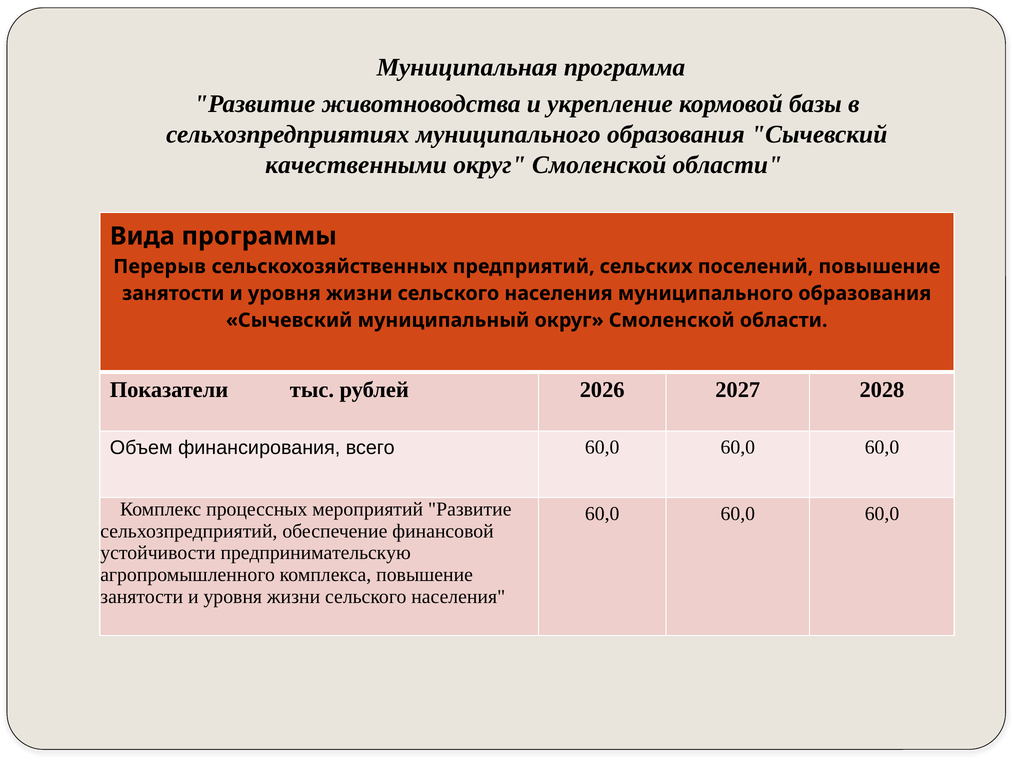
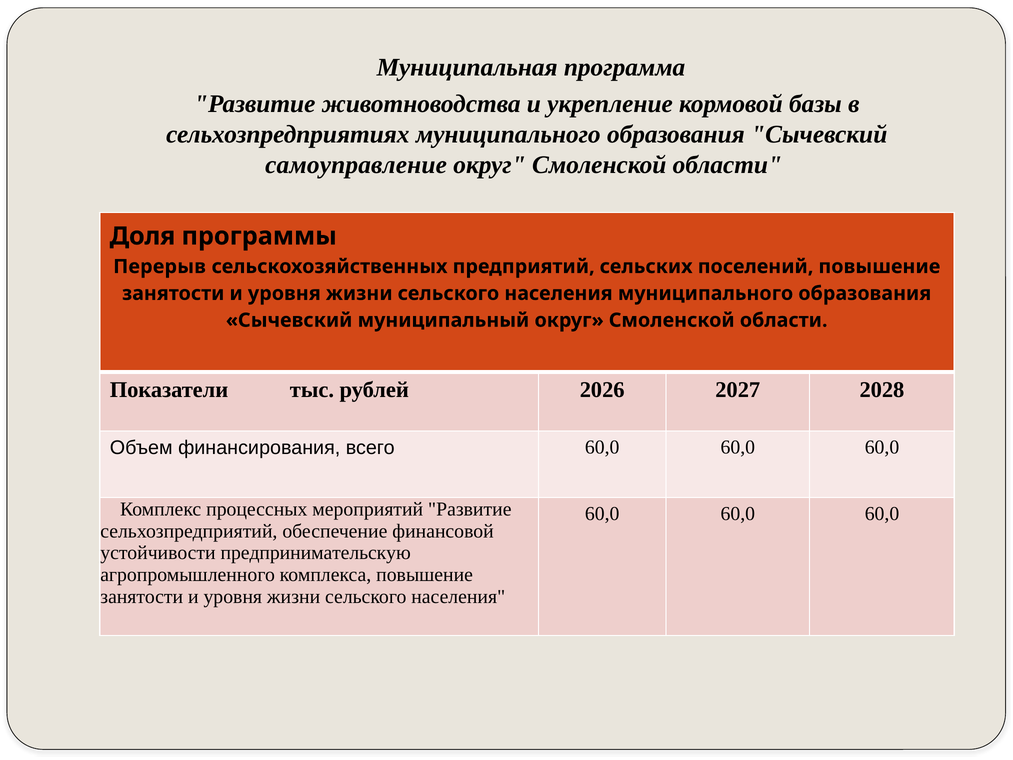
качественными: качественными -> самоуправление
Вида: Вида -> Доля
